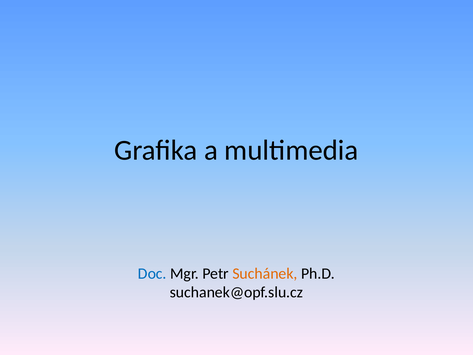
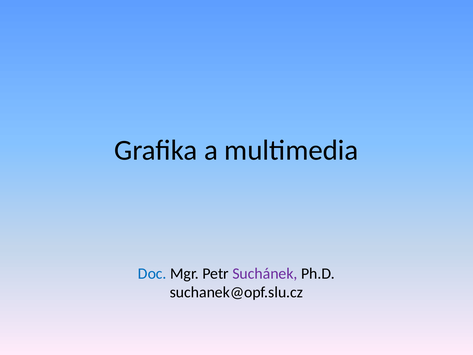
Suchánek colour: orange -> purple
